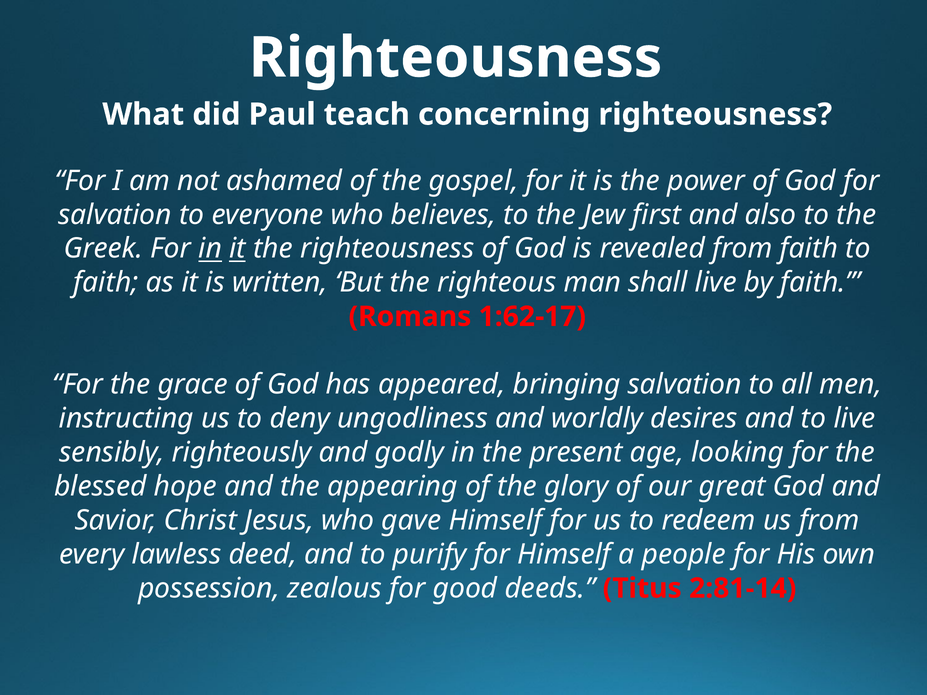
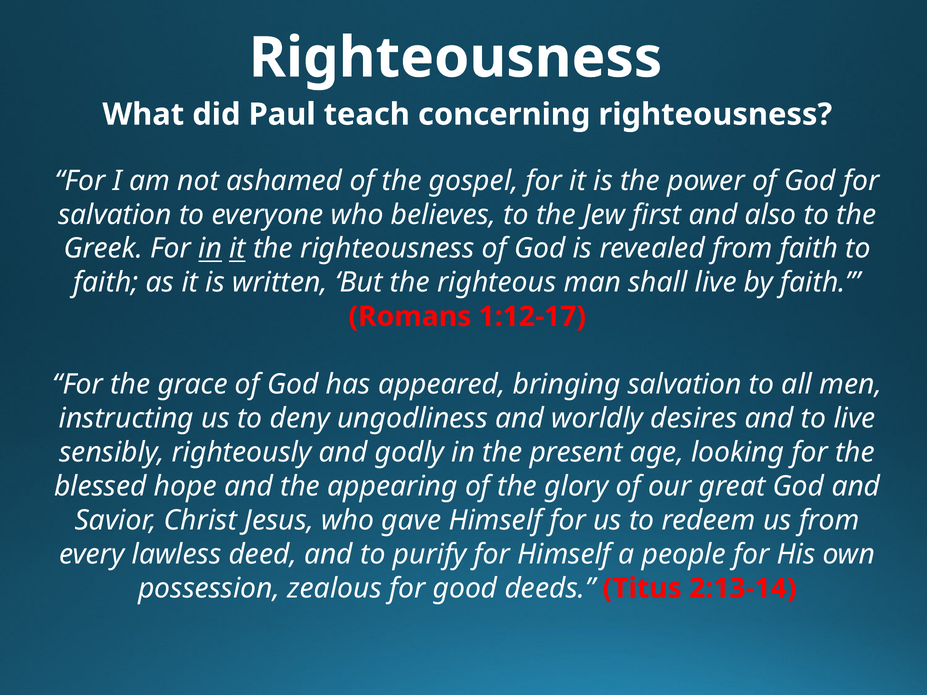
1:62-17: 1:62-17 -> 1:12-17
2:81-14: 2:81-14 -> 2:13-14
